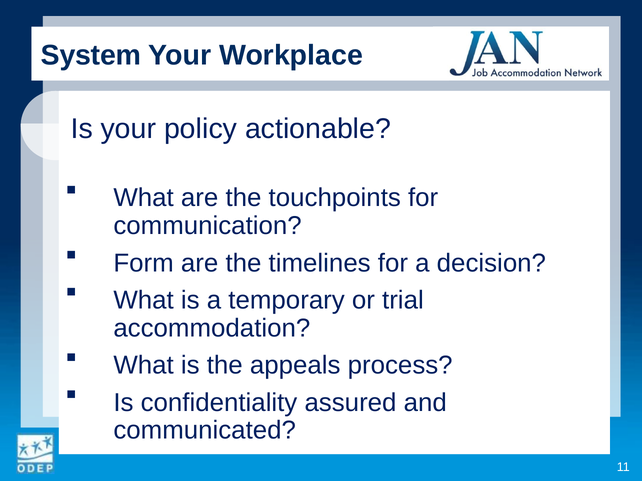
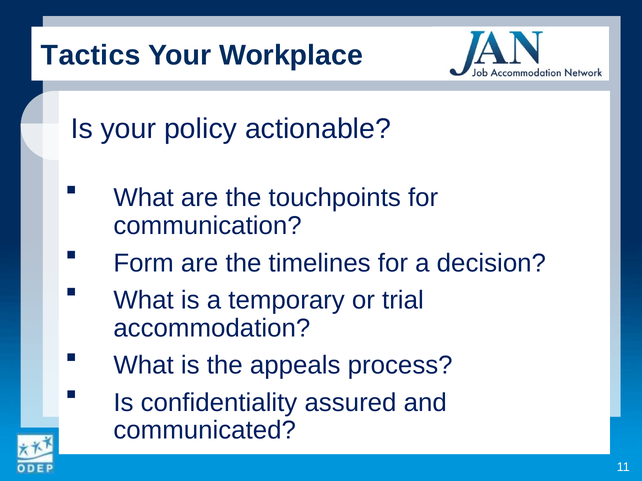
System: System -> Tactics
